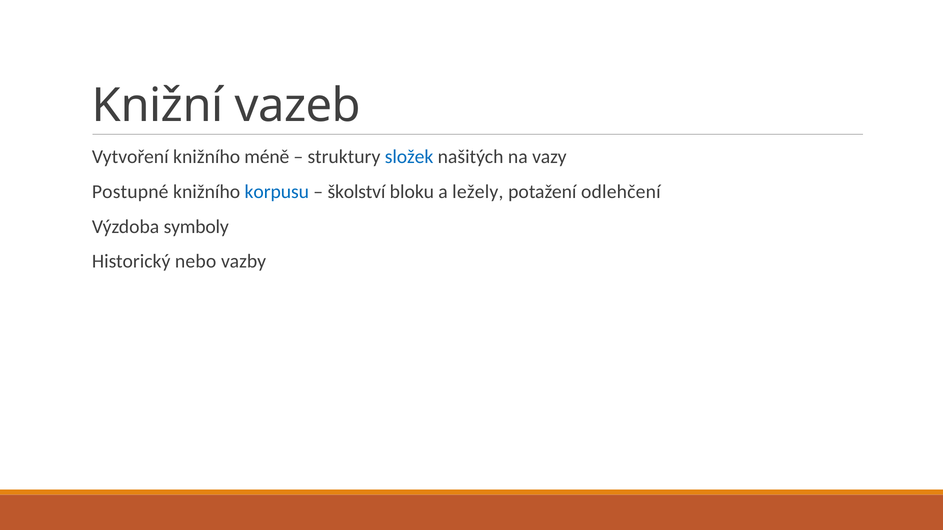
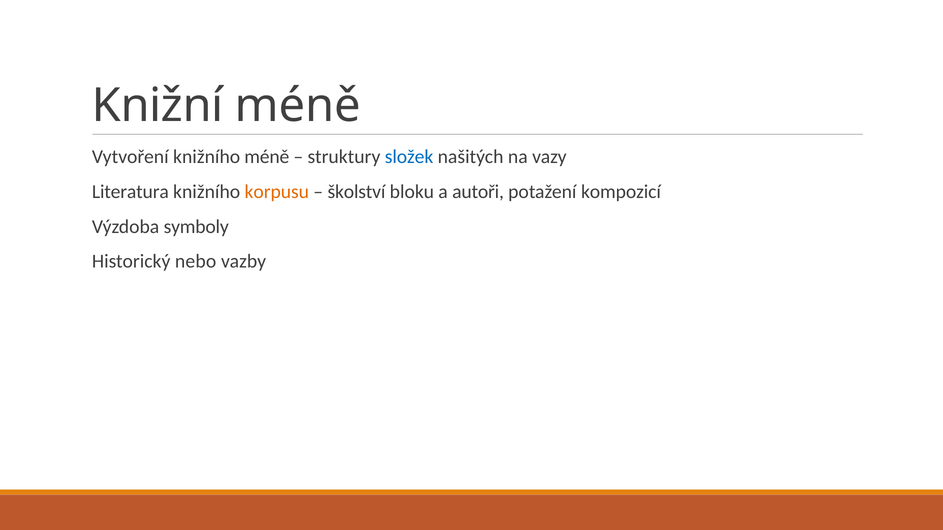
Knižní vazeb: vazeb -> méně
Postupné: Postupné -> Literatura
korpusu colour: blue -> orange
ležely: ležely -> autoři
odlehčení: odlehčení -> kompozicí
